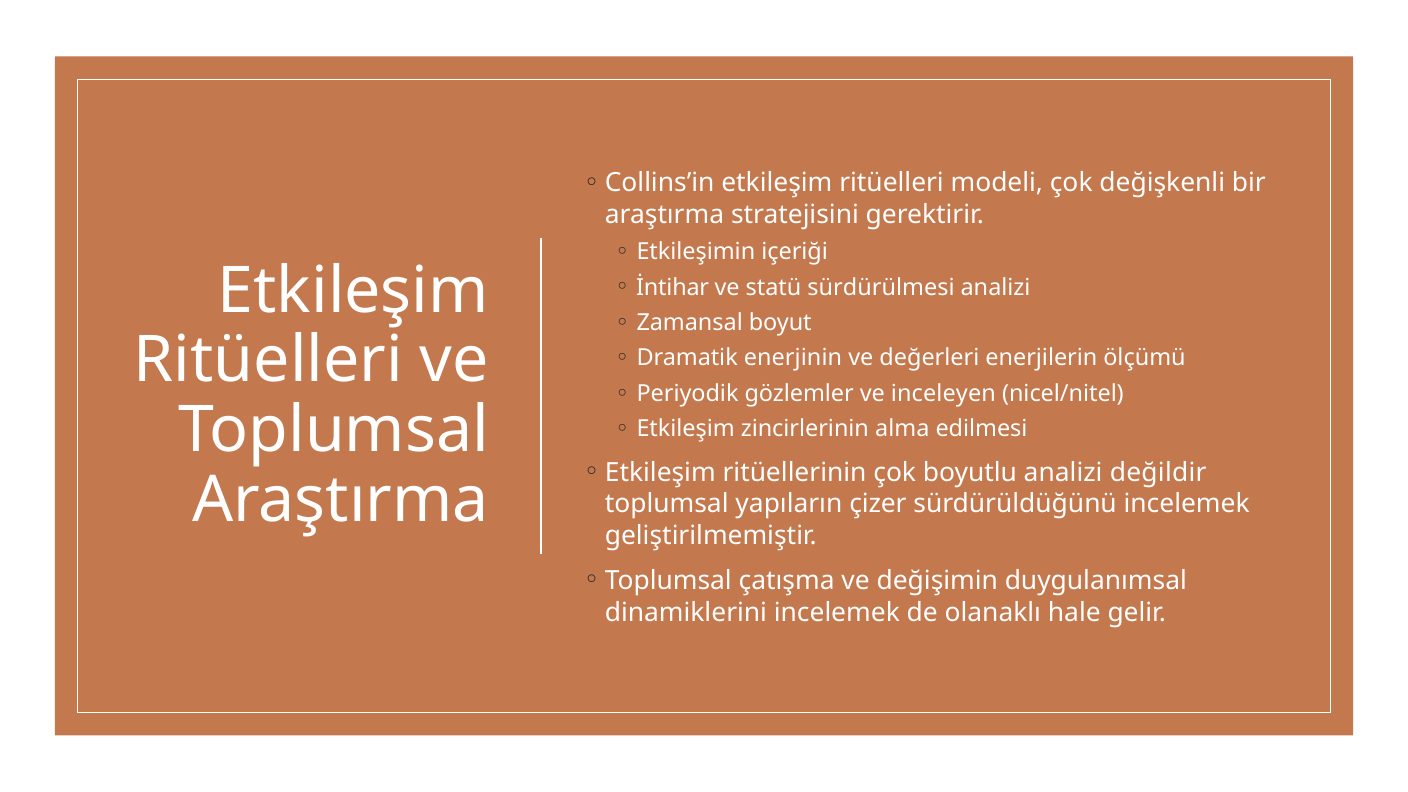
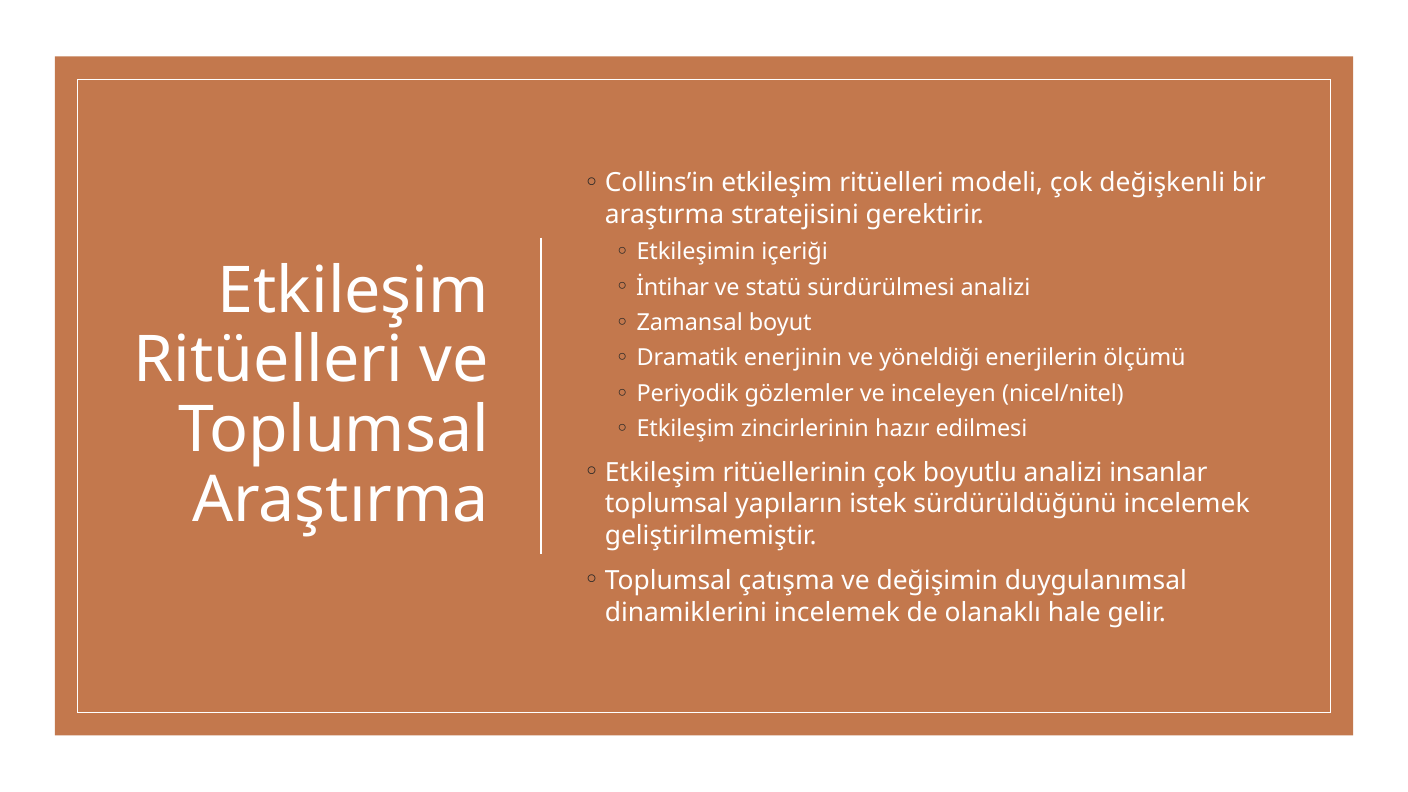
değerleri: değerleri -> yöneldiği
alma: alma -> hazır
değildir: değildir -> insanlar
çizer: çizer -> istek
